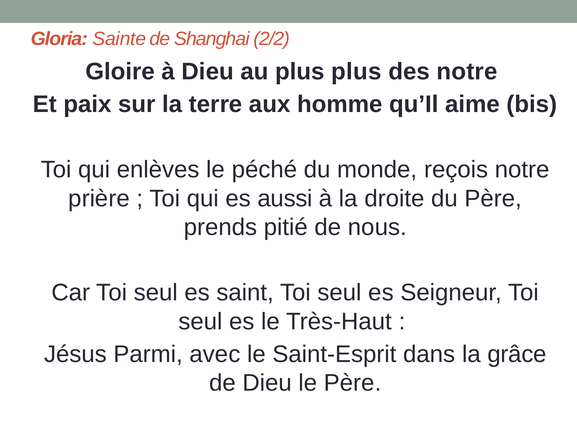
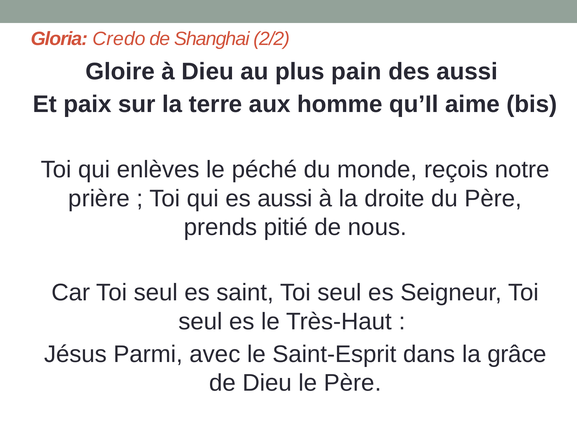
Sainte: Sainte -> Credo
plus plus: plus -> pain
des notre: notre -> aussi
